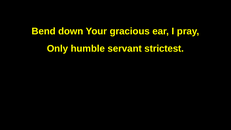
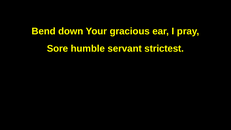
Only: Only -> Sore
